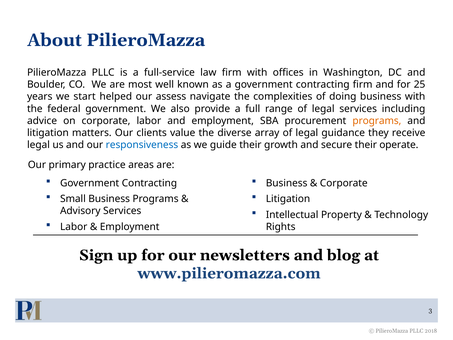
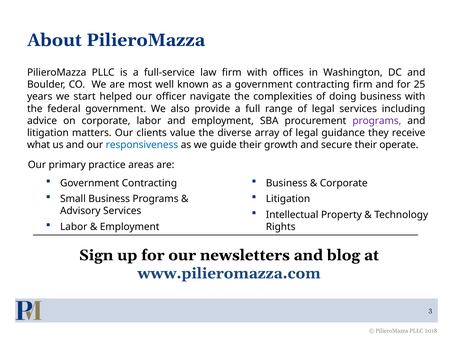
assess: assess -> officer
programs at (377, 121) colour: orange -> purple
legal at (38, 145): legal -> what
